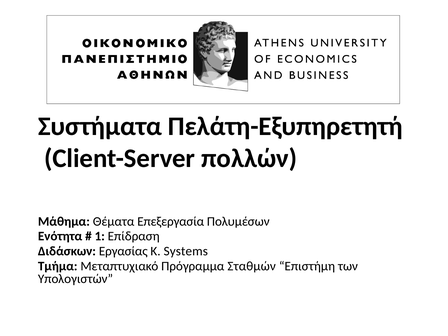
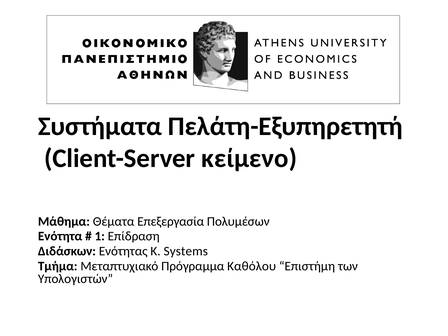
πολλών: πολλών -> κείμενο
Εργασίας: Εργασίας -> Ενότητας
Σταθμών: Σταθμών -> Καθόλου
